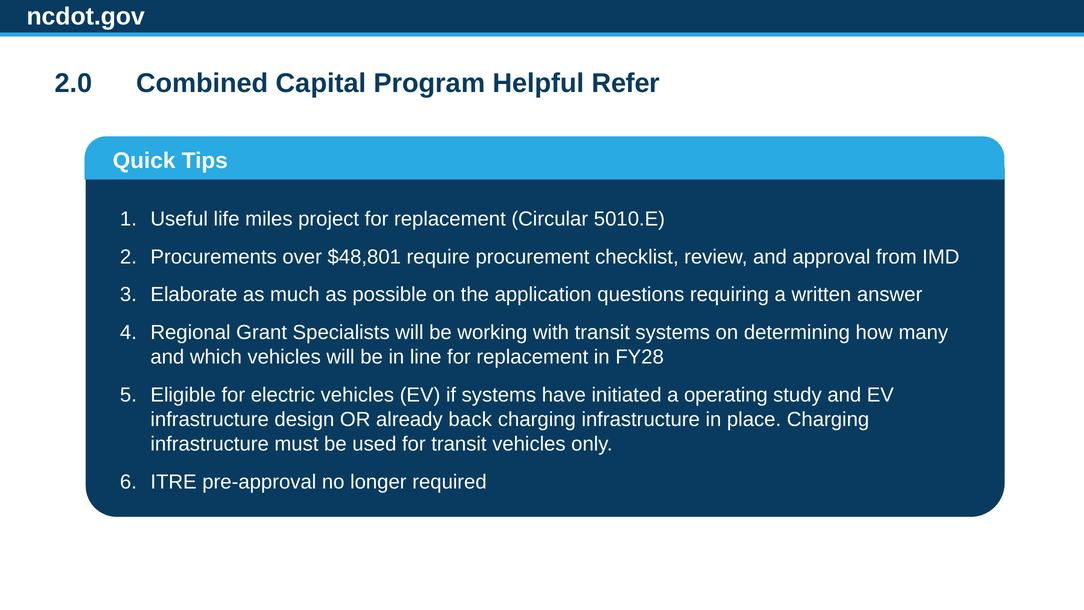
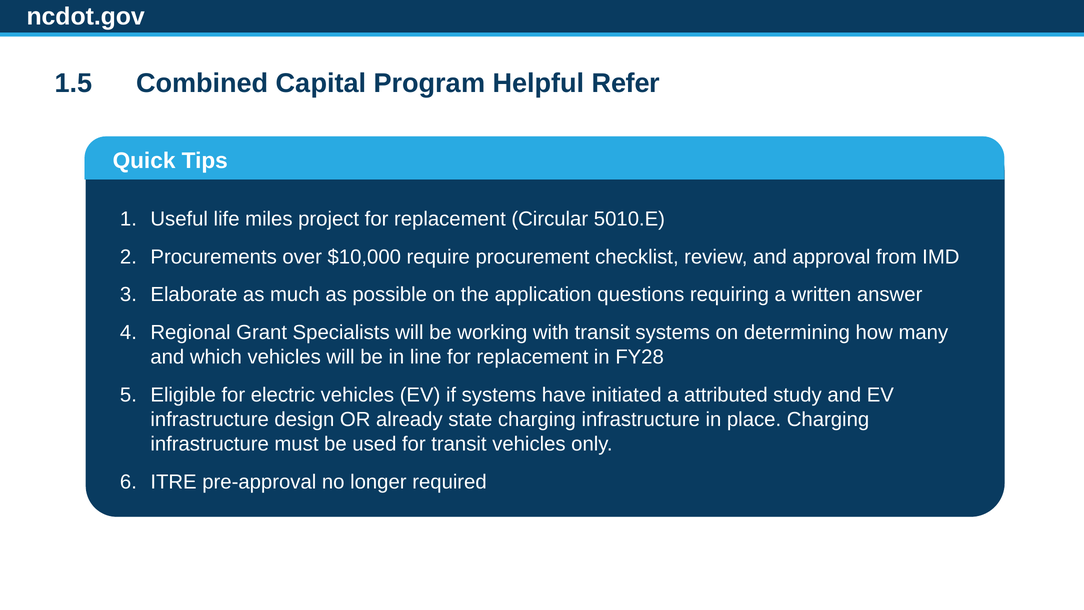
2.0: 2.0 -> 1.5
$48,801: $48,801 -> $10,000
operating: operating -> attributed
back: back -> state
